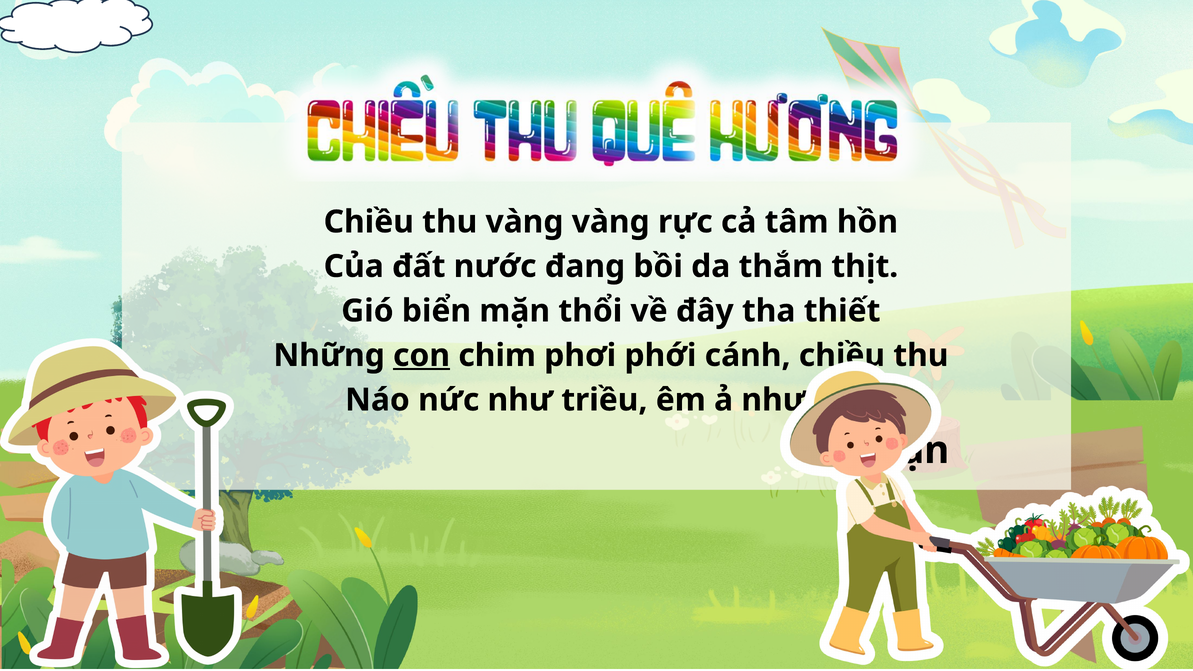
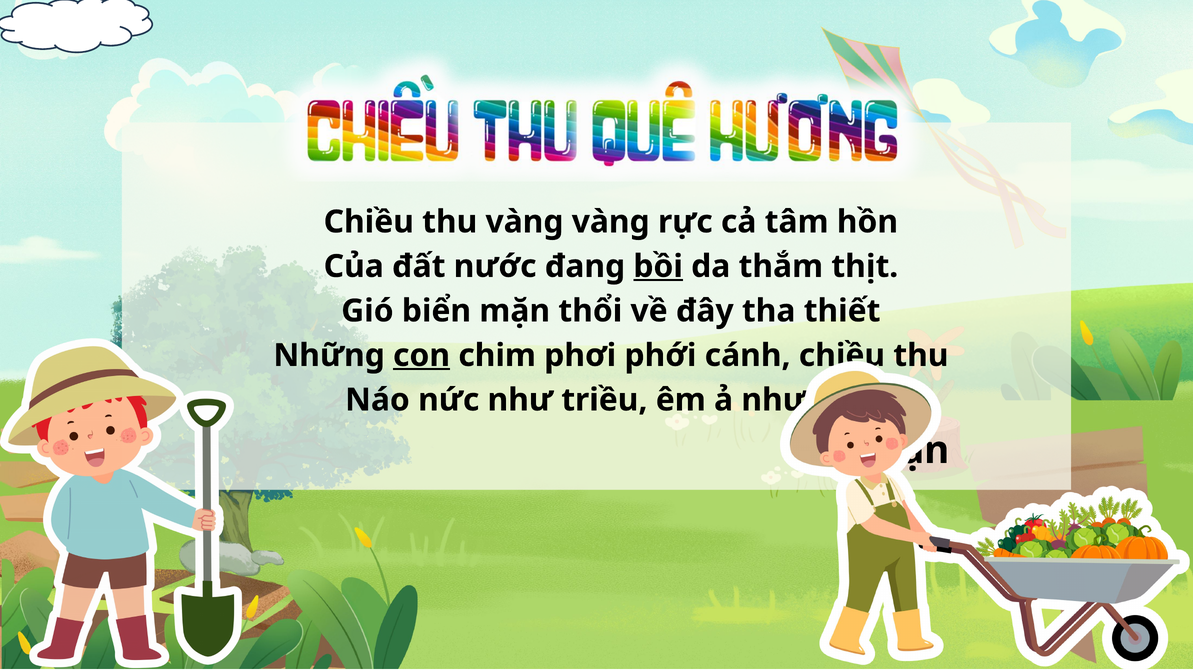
bồi underline: none -> present
